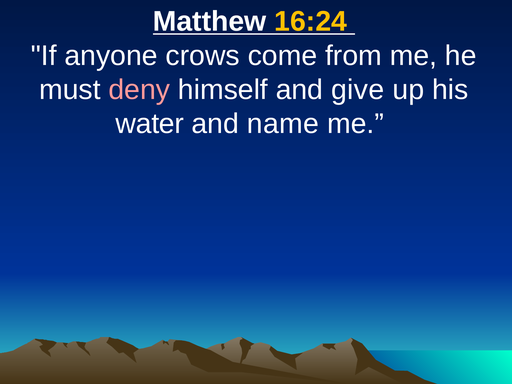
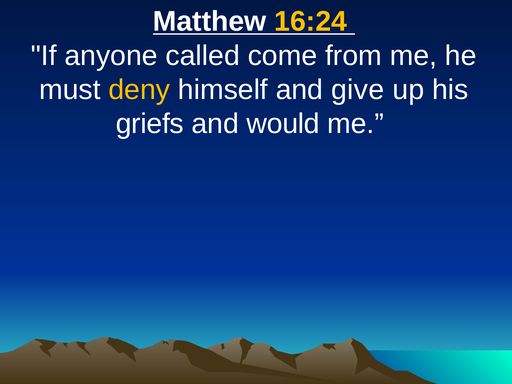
crows: crows -> called
deny colour: pink -> yellow
water: water -> griefs
name: name -> would
